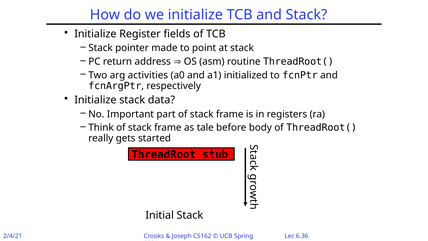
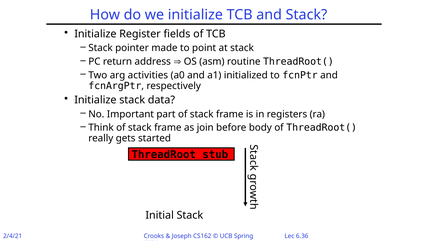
tale: tale -> join
